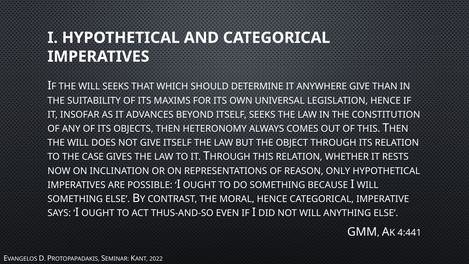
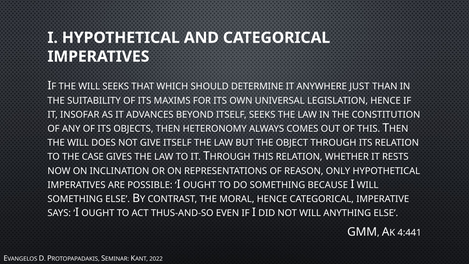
ANYWHERE GIVE: GIVE -> JUST
